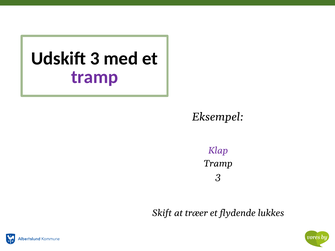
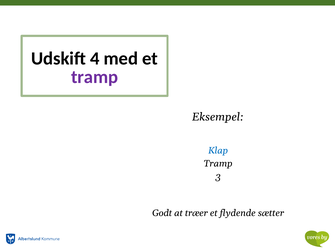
Udskift 3: 3 -> 4
Klap colour: purple -> blue
Skift: Skift -> Godt
lukkes: lukkes -> sætter
